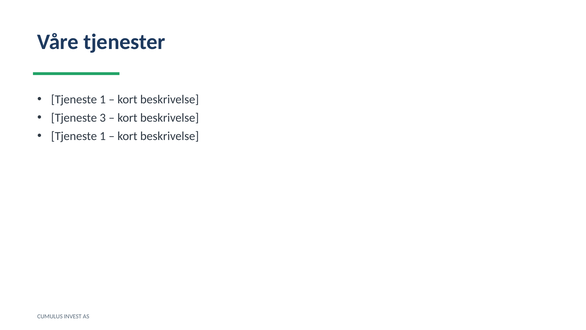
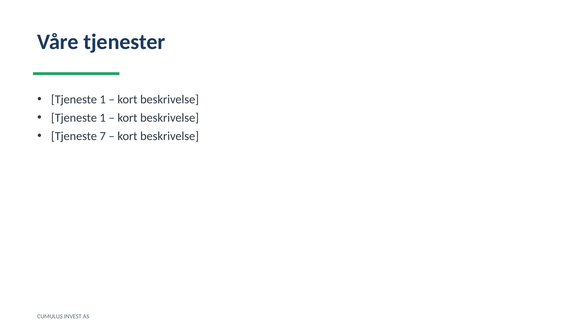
3 at (103, 118): 3 -> 1
1 at (103, 136): 1 -> 7
